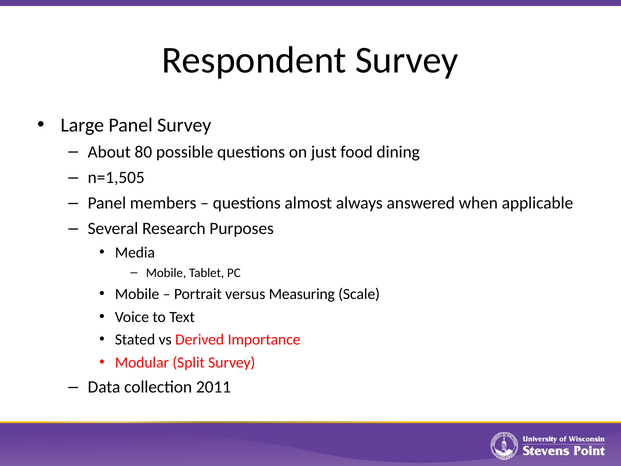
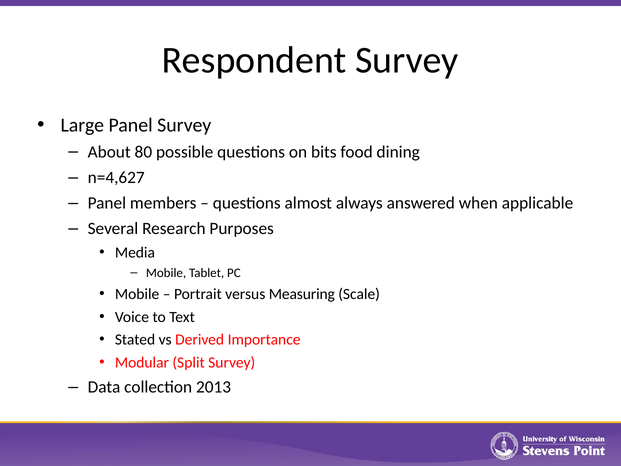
just: just -> bits
n=1,505: n=1,505 -> n=4,627
2011: 2011 -> 2013
